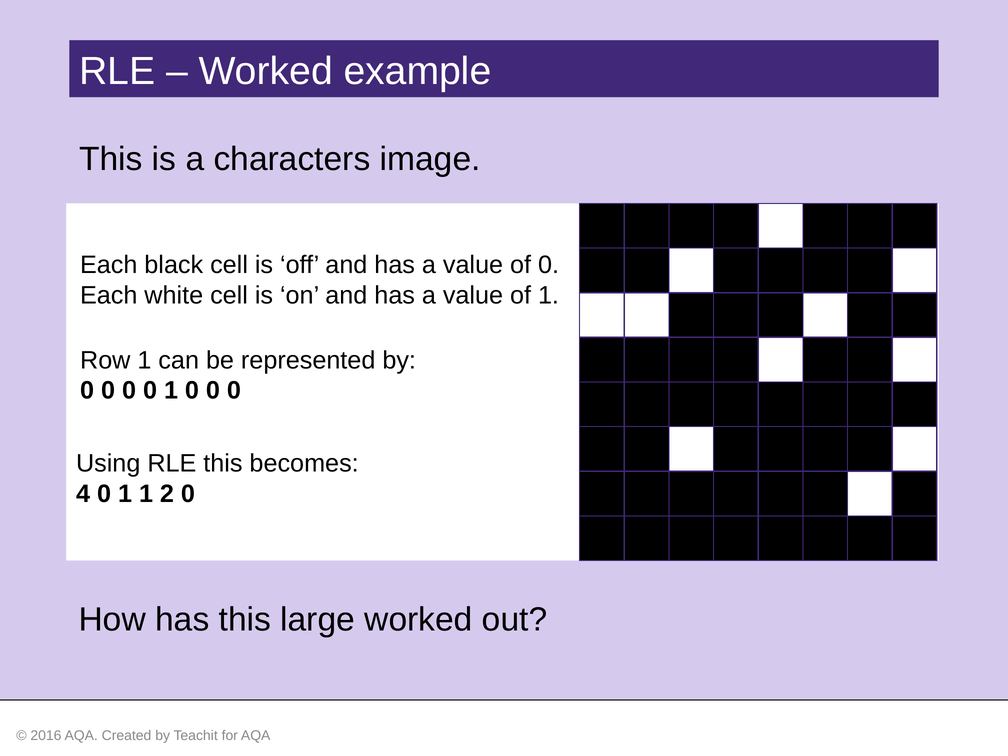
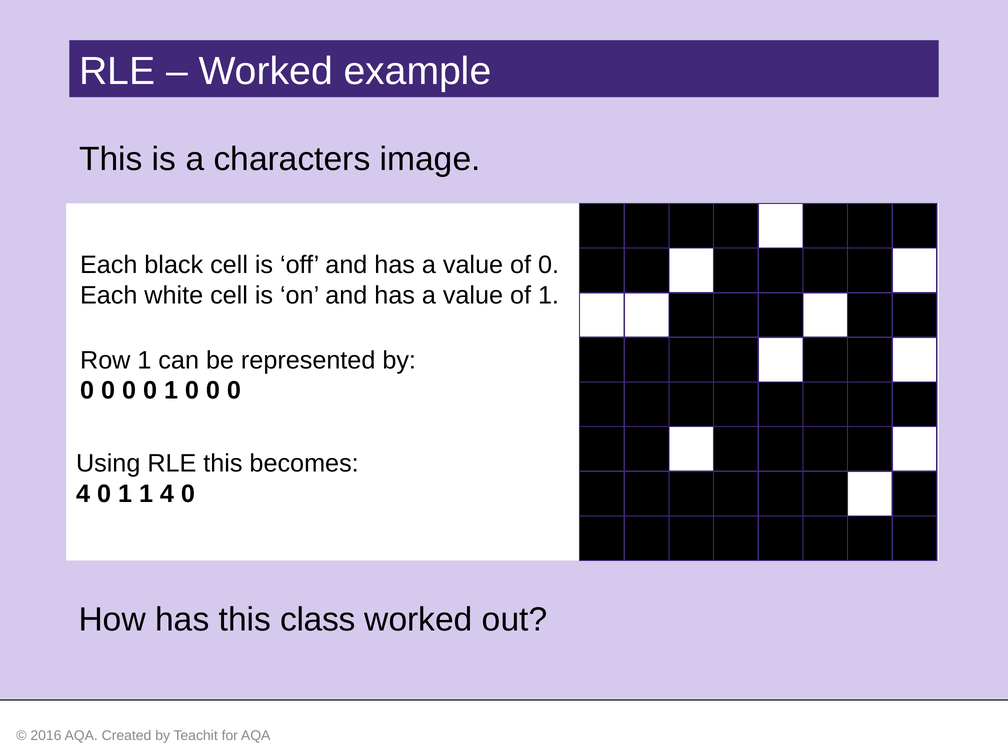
1 2: 2 -> 4
large: large -> class
